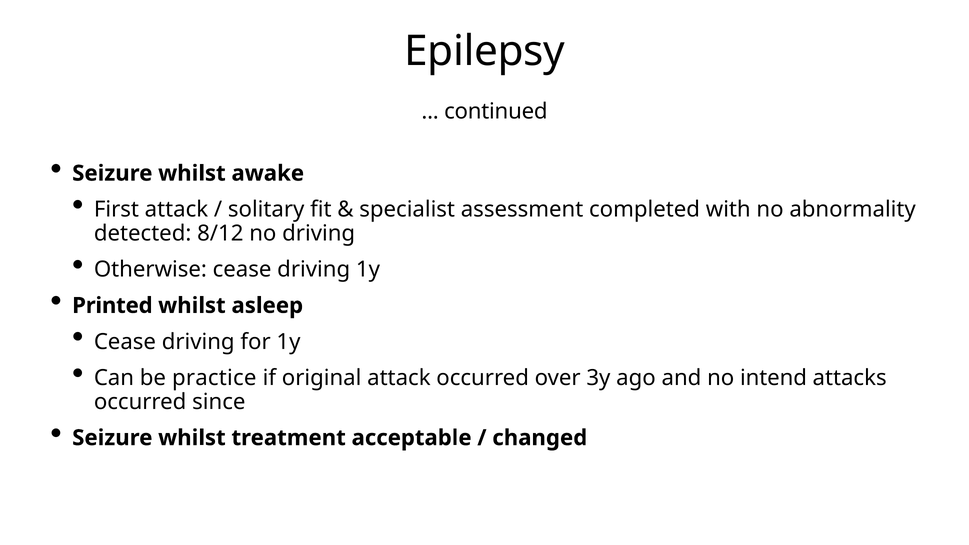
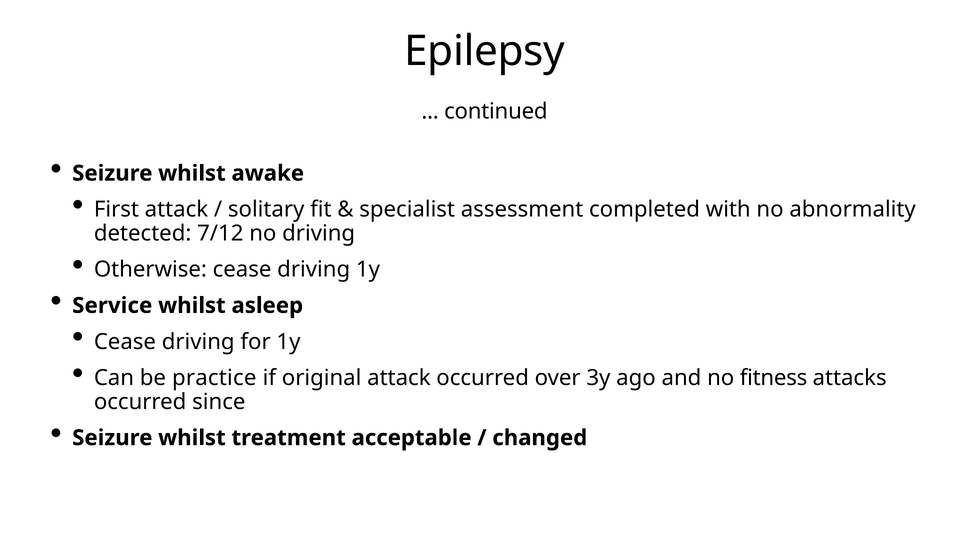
8/12: 8/12 -> 7/12
Printed: Printed -> Service
intend: intend -> fitness
